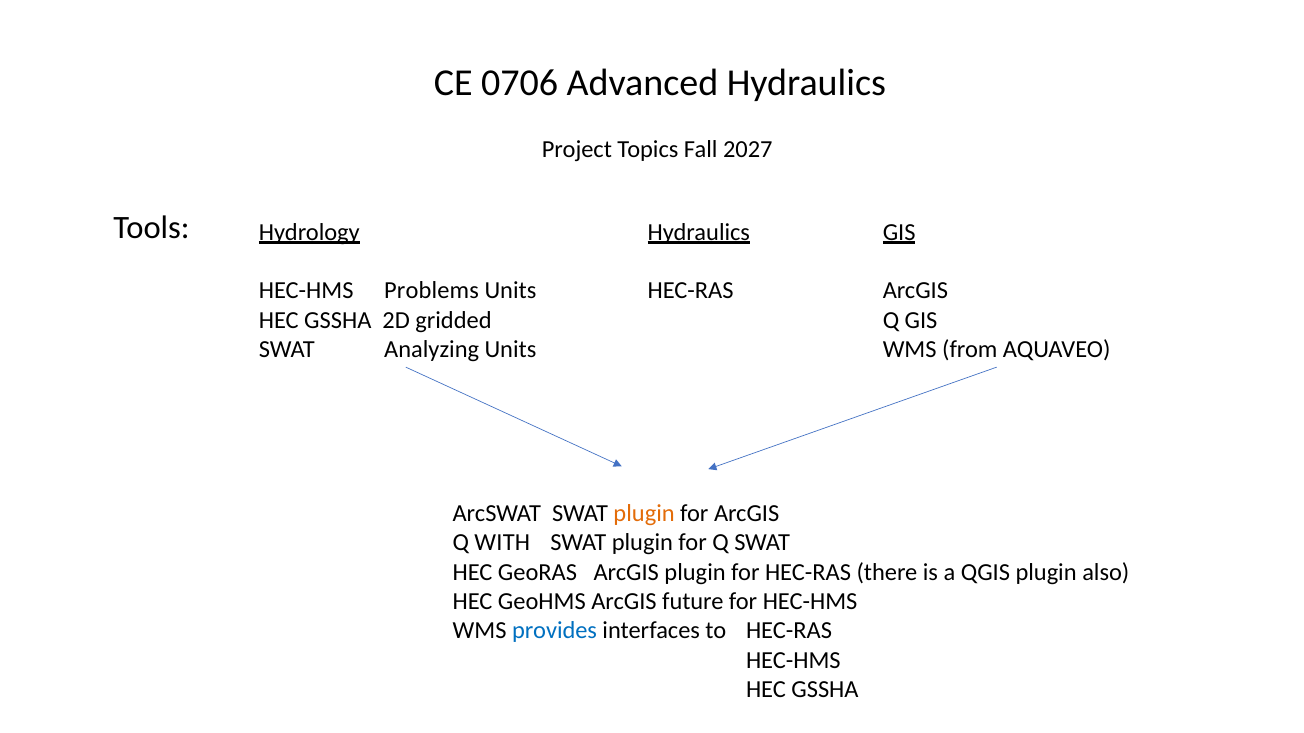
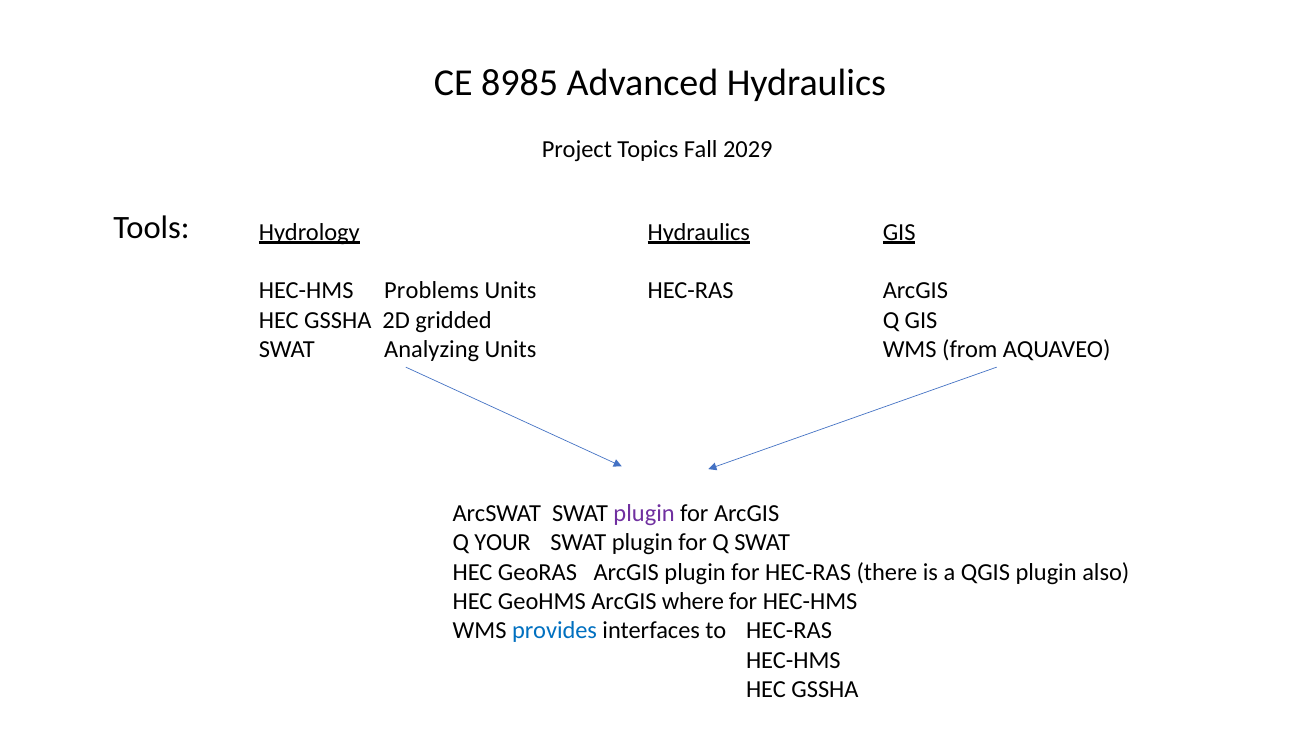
0706: 0706 -> 8985
2027: 2027 -> 2029
plugin at (644, 514) colour: orange -> purple
WITH: WITH -> YOUR
future: future -> where
